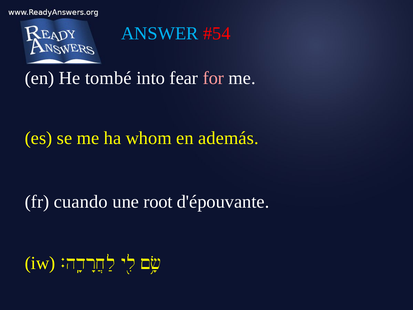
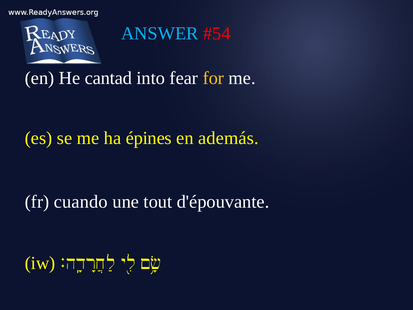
tombé: tombé -> cantad
for colour: pink -> yellow
whom: whom -> épines
root: root -> tout
